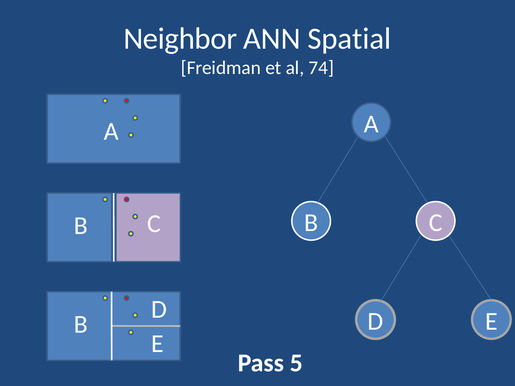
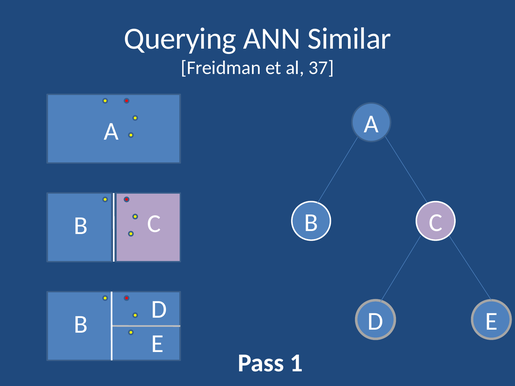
Neighbor: Neighbor -> Querying
Spatial: Spatial -> Similar
74: 74 -> 37
5: 5 -> 1
